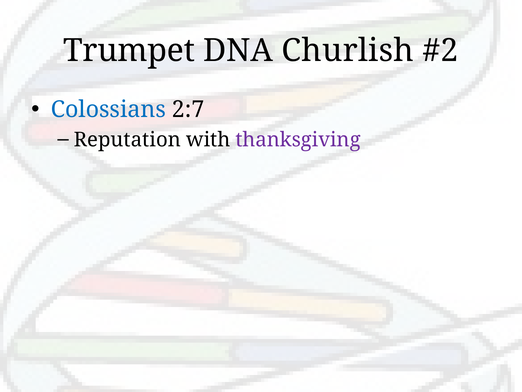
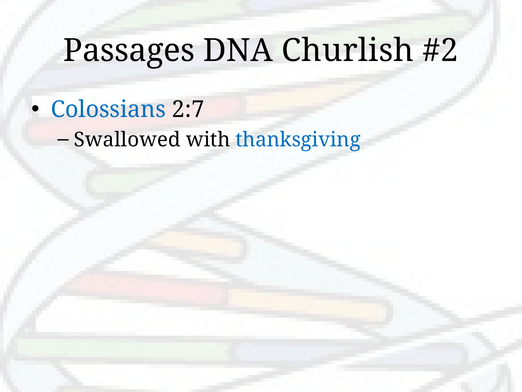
Trumpet: Trumpet -> Passages
Reputation: Reputation -> Swallowed
thanksgiving colour: purple -> blue
